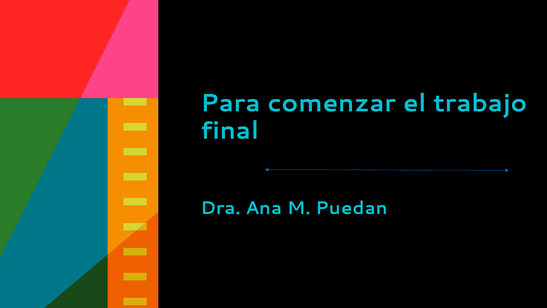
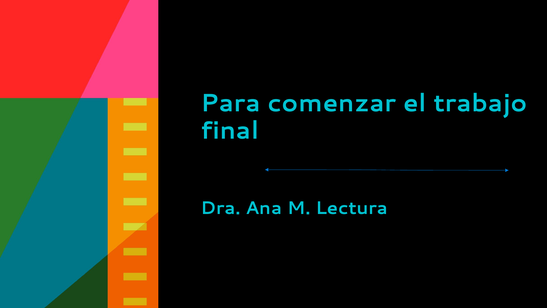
Puedan: Puedan -> Lectura
